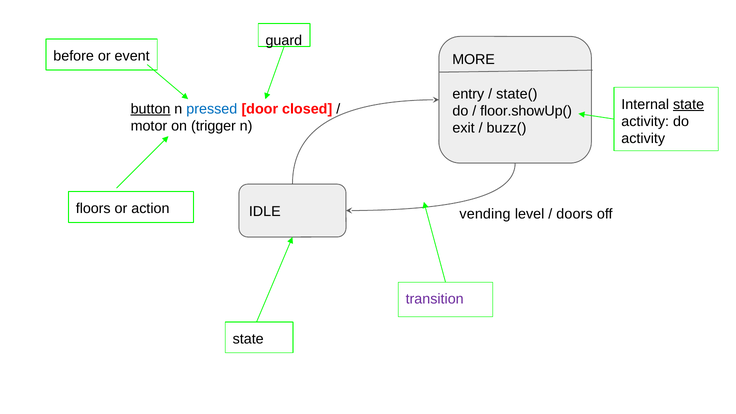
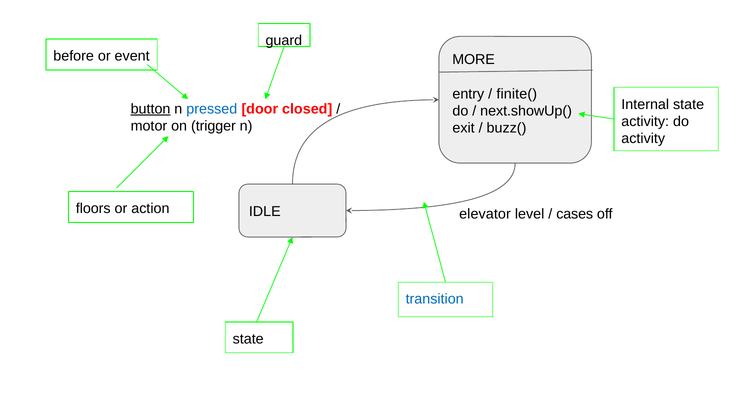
state(: state( -> finite(
state at (689, 104) underline: present -> none
floor.showUp(: floor.showUp( -> next.showUp(
vending: vending -> elevator
doors: doors -> cases
transition colour: purple -> blue
